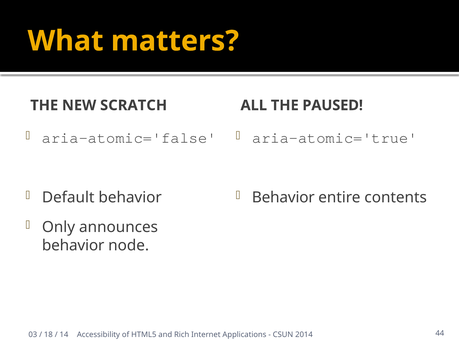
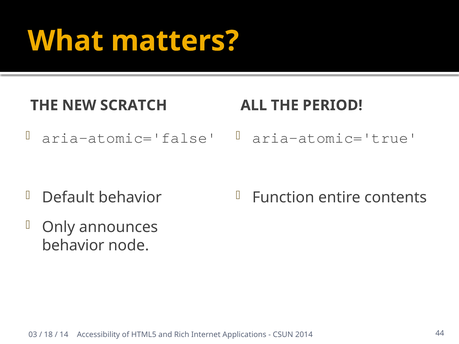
PAUSED: PAUSED -> PERIOD
Behavior at (283, 197): Behavior -> Function
